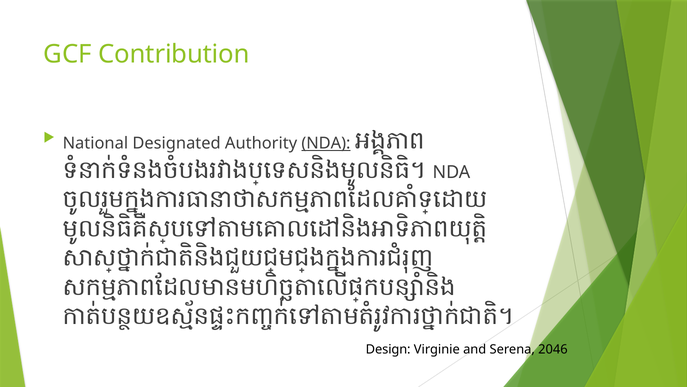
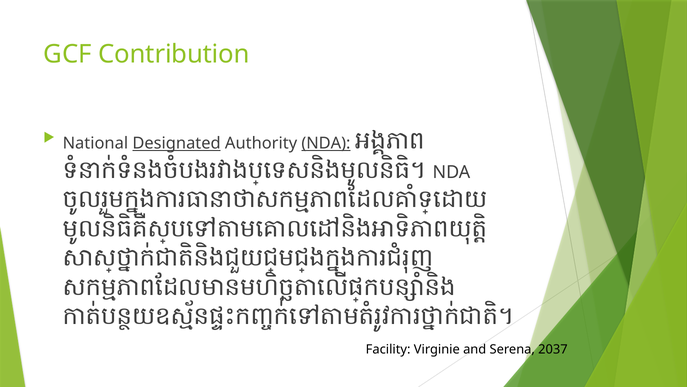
Designated underline: none -> present
Design: Design -> Facility
2046: 2046 -> 2037
